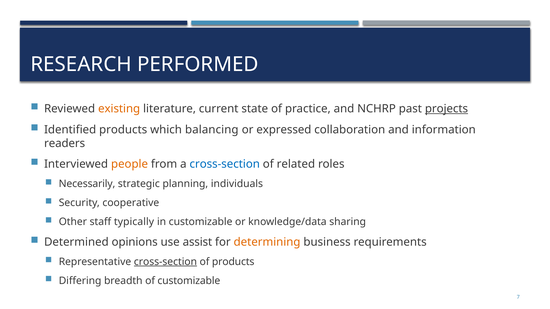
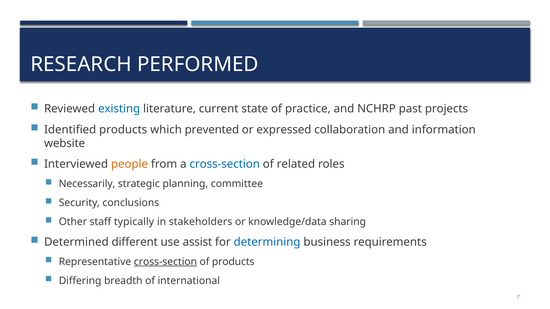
existing colour: orange -> blue
projects underline: present -> none
balancing: balancing -> prevented
readers: readers -> website
individuals: individuals -> committee
cooperative: cooperative -> conclusions
in customizable: customizable -> stakeholders
opinions: opinions -> different
determining colour: orange -> blue
of customizable: customizable -> international
